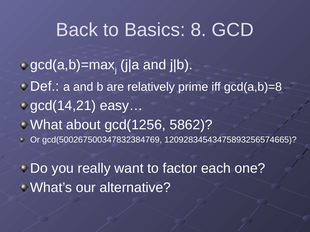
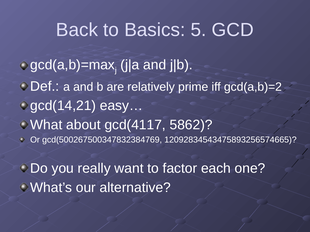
8: 8 -> 5
gcd(a,b)=8: gcd(a,b)=8 -> gcd(a,b)=2
gcd(1256: gcd(1256 -> gcd(4117
